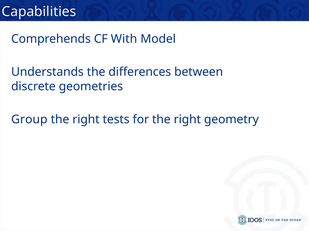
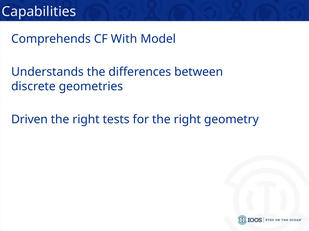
Group: Group -> Driven
